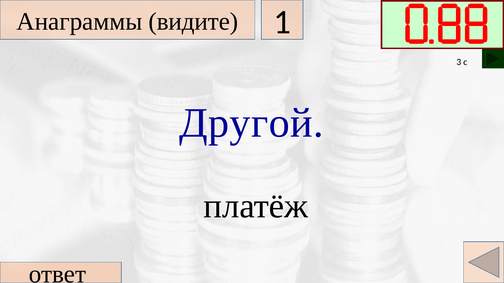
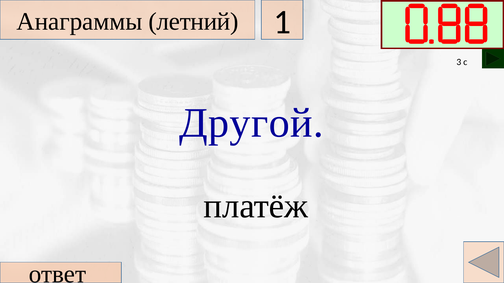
видите: видите -> летний
